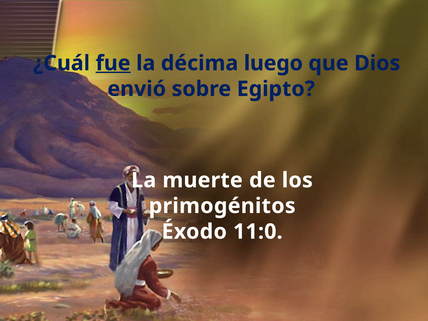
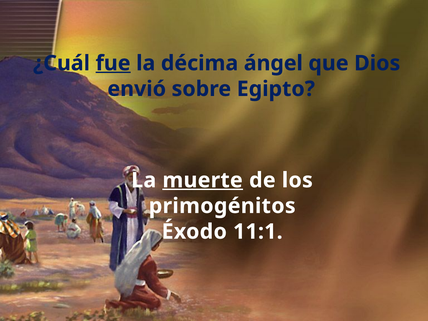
luego: luego -> ángel
muerte underline: none -> present
11:0: 11:0 -> 11:1
